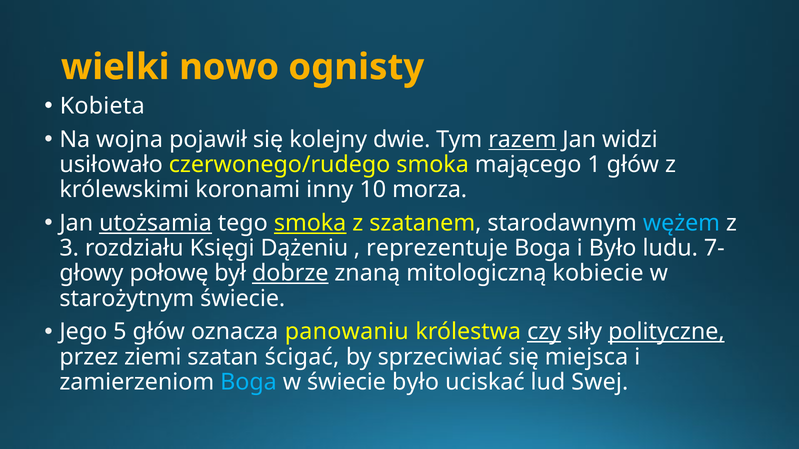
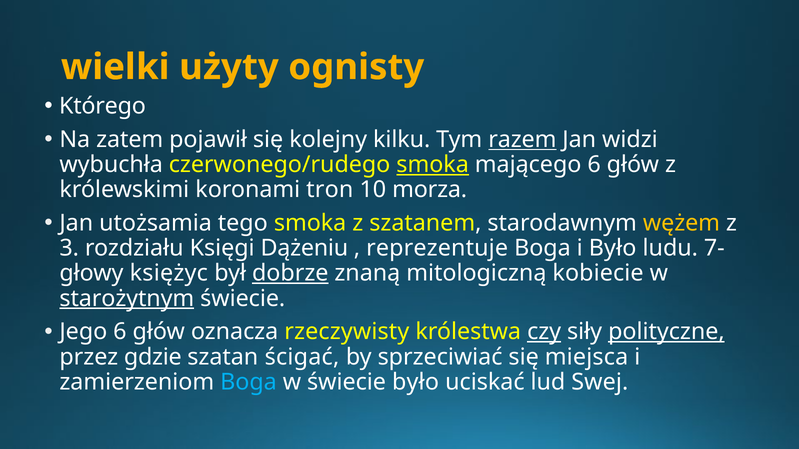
nowo: nowo -> użyty
Kobieta: Kobieta -> Którego
wojna: wojna -> zatem
dwie: dwie -> kilku
usiłowało: usiłowało -> wybuchła
smoka at (433, 165) underline: none -> present
mającego 1: 1 -> 6
inny: inny -> tron
utożsamia underline: present -> none
smoka at (310, 223) underline: present -> none
wężem colour: light blue -> yellow
połowę: połowę -> księżyc
starożytnym underline: none -> present
Jego 5: 5 -> 6
panowaniu: panowaniu -> rzeczywisty
ziemi: ziemi -> gdzie
